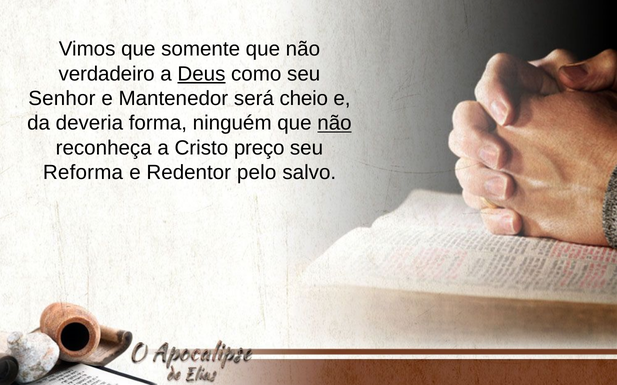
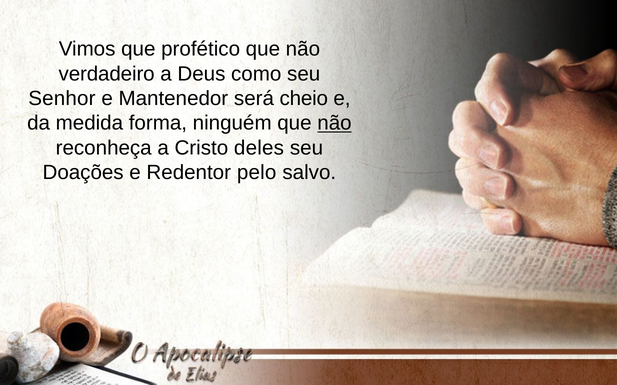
somente: somente -> profético
Deus underline: present -> none
deveria: deveria -> medida
preço: preço -> deles
Reforma: Reforma -> Doações
